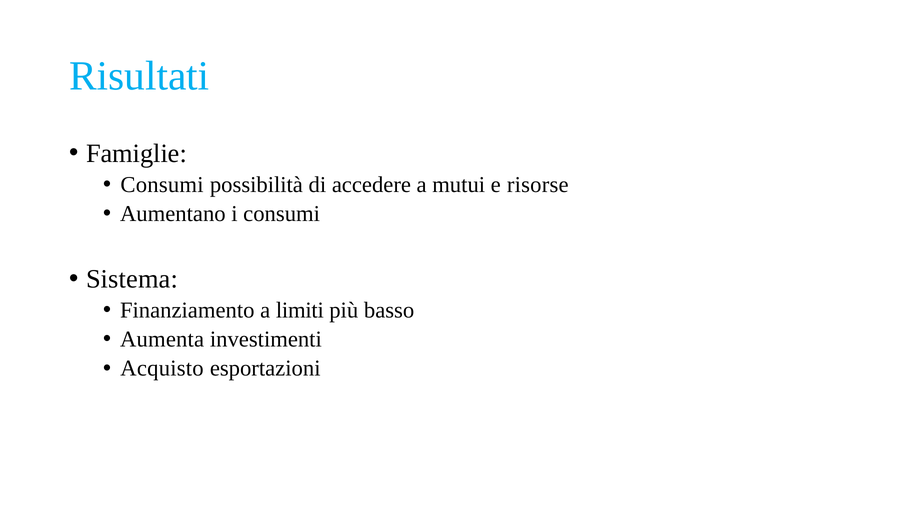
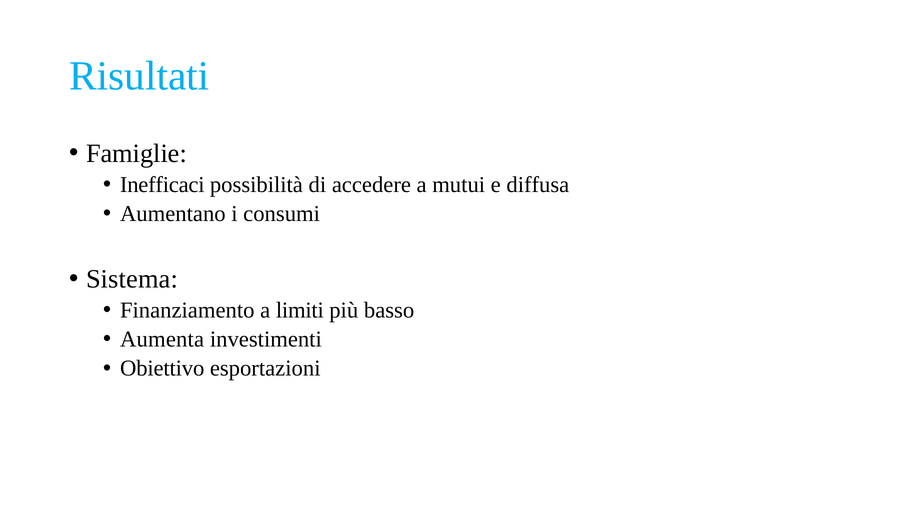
Consumi at (162, 184): Consumi -> Inefficaci
risorse: risorse -> diffusa
Acquisto: Acquisto -> Obiettivo
